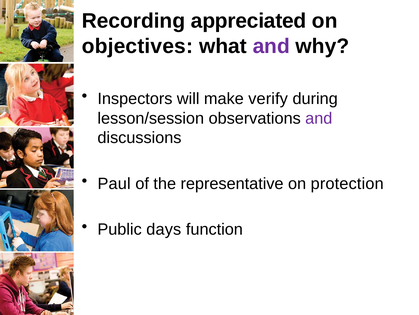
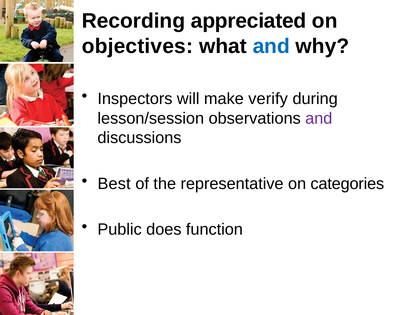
and at (271, 46) colour: purple -> blue
Paul: Paul -> Best
protection: protection -> categories
days: days -> does
